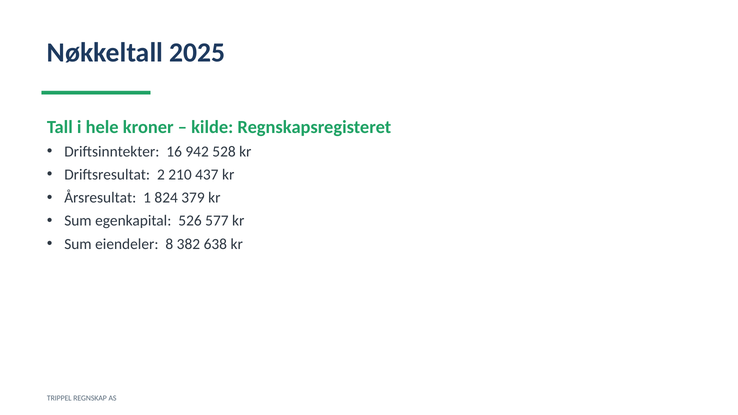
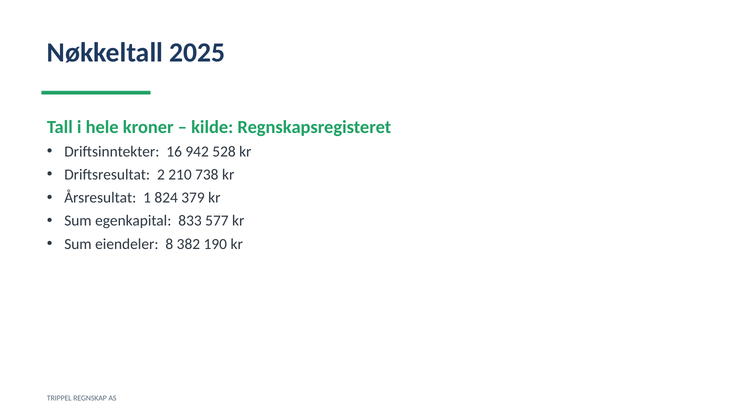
437: 437 -> 738
526: 526 -> 833
638: 638 -> 190
